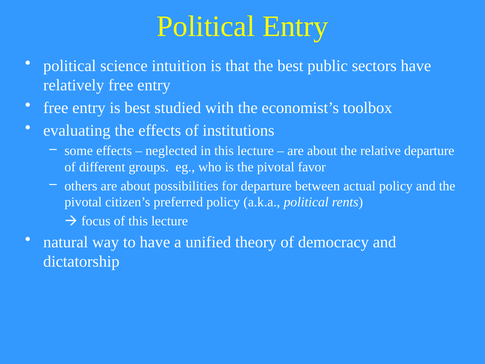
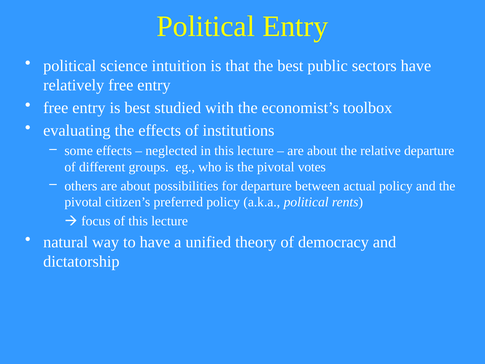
favor: favor -> votes
